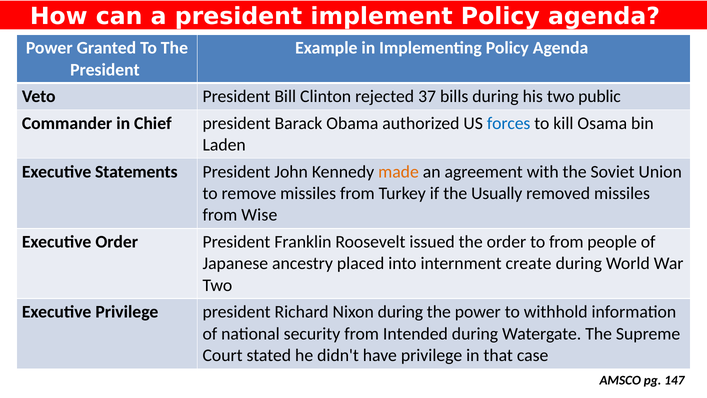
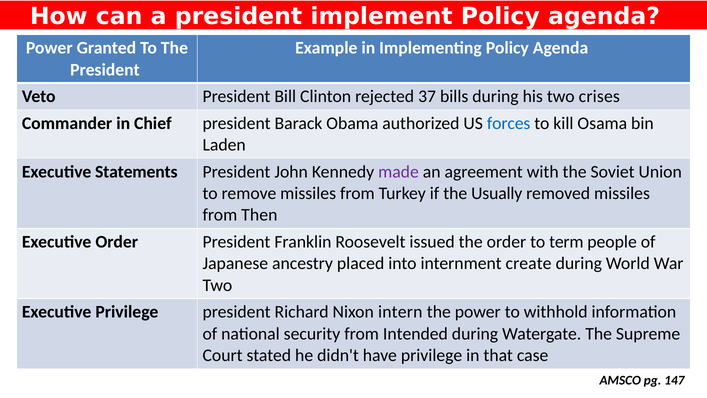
public: public -> crises
made colour: orange -> purple
Wise: Wise -> Then
to from: from -> term
Nixon during: during -> intern
